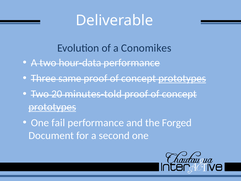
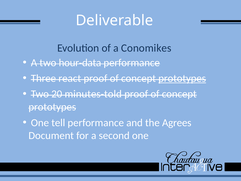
same: same -> react
prototypes at (52, 107) underline: present -> none
fail: fail -> tell
Forged: Forged -> Agrees
